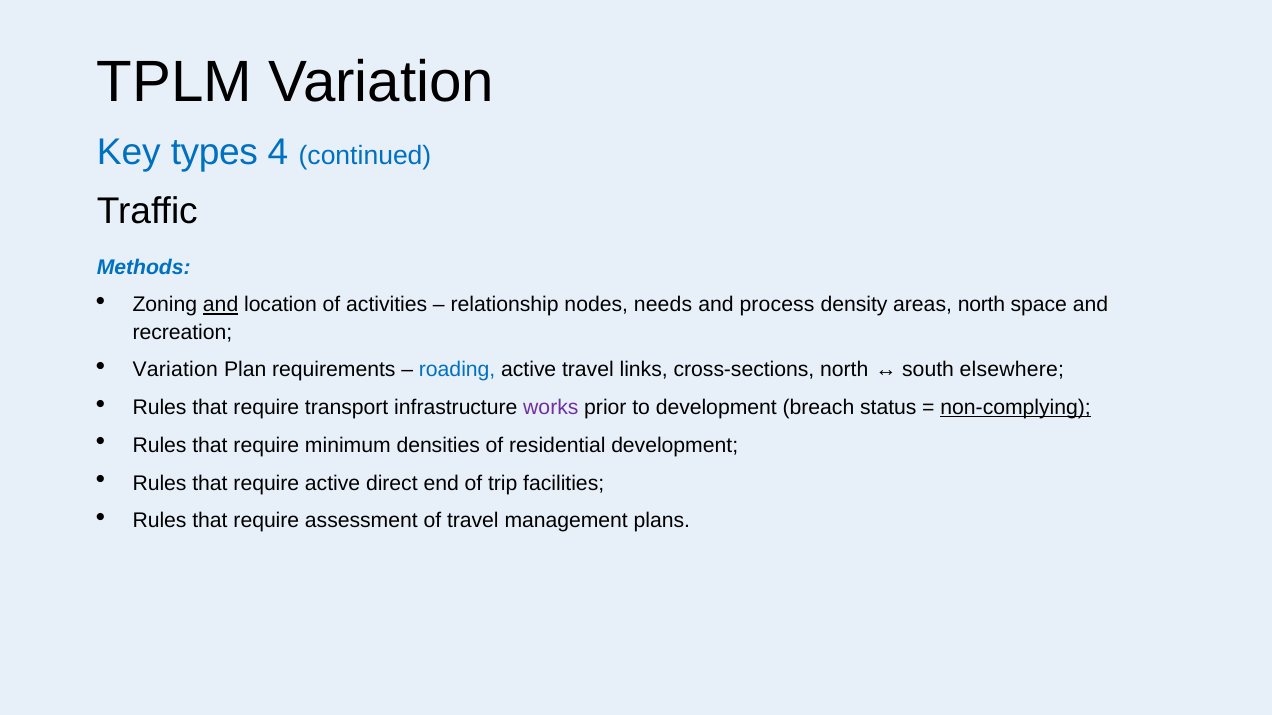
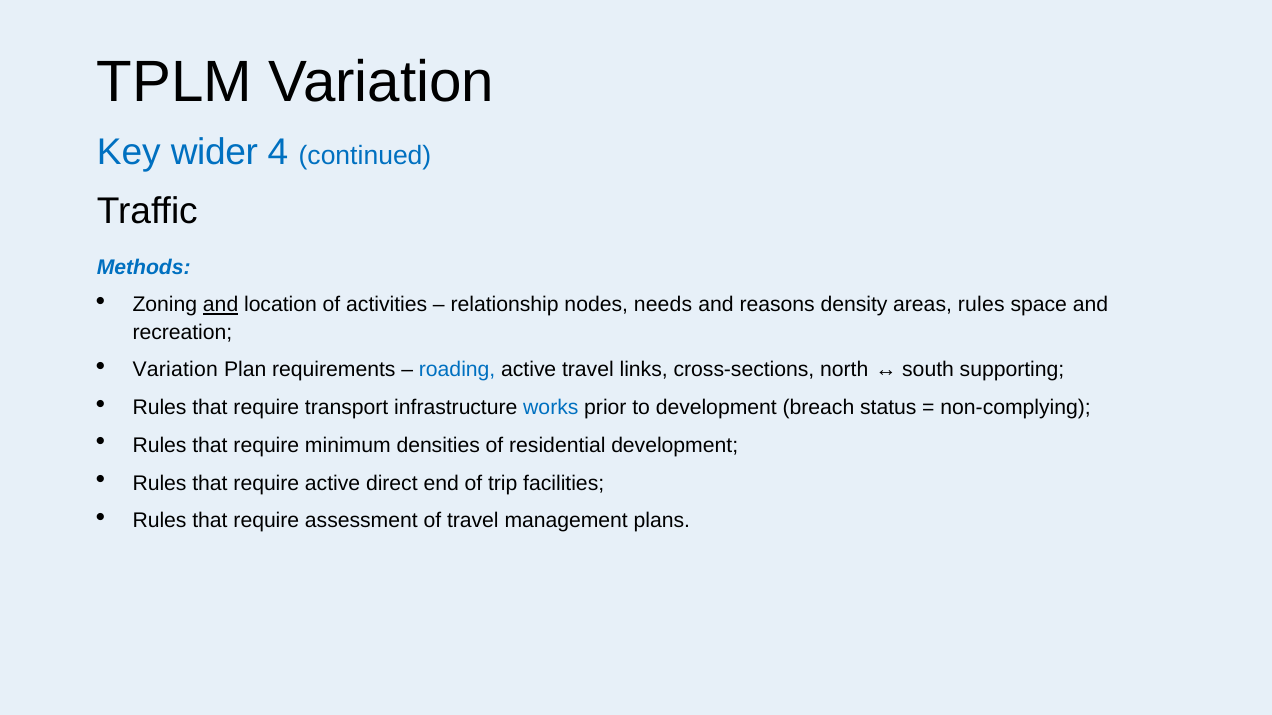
types: types -> wider
process: process -> reasons
areas north: north -> rules
elsewhere: elsewhere -> supporting
works colour: purple -> blue
non-complying underline: present -> none
